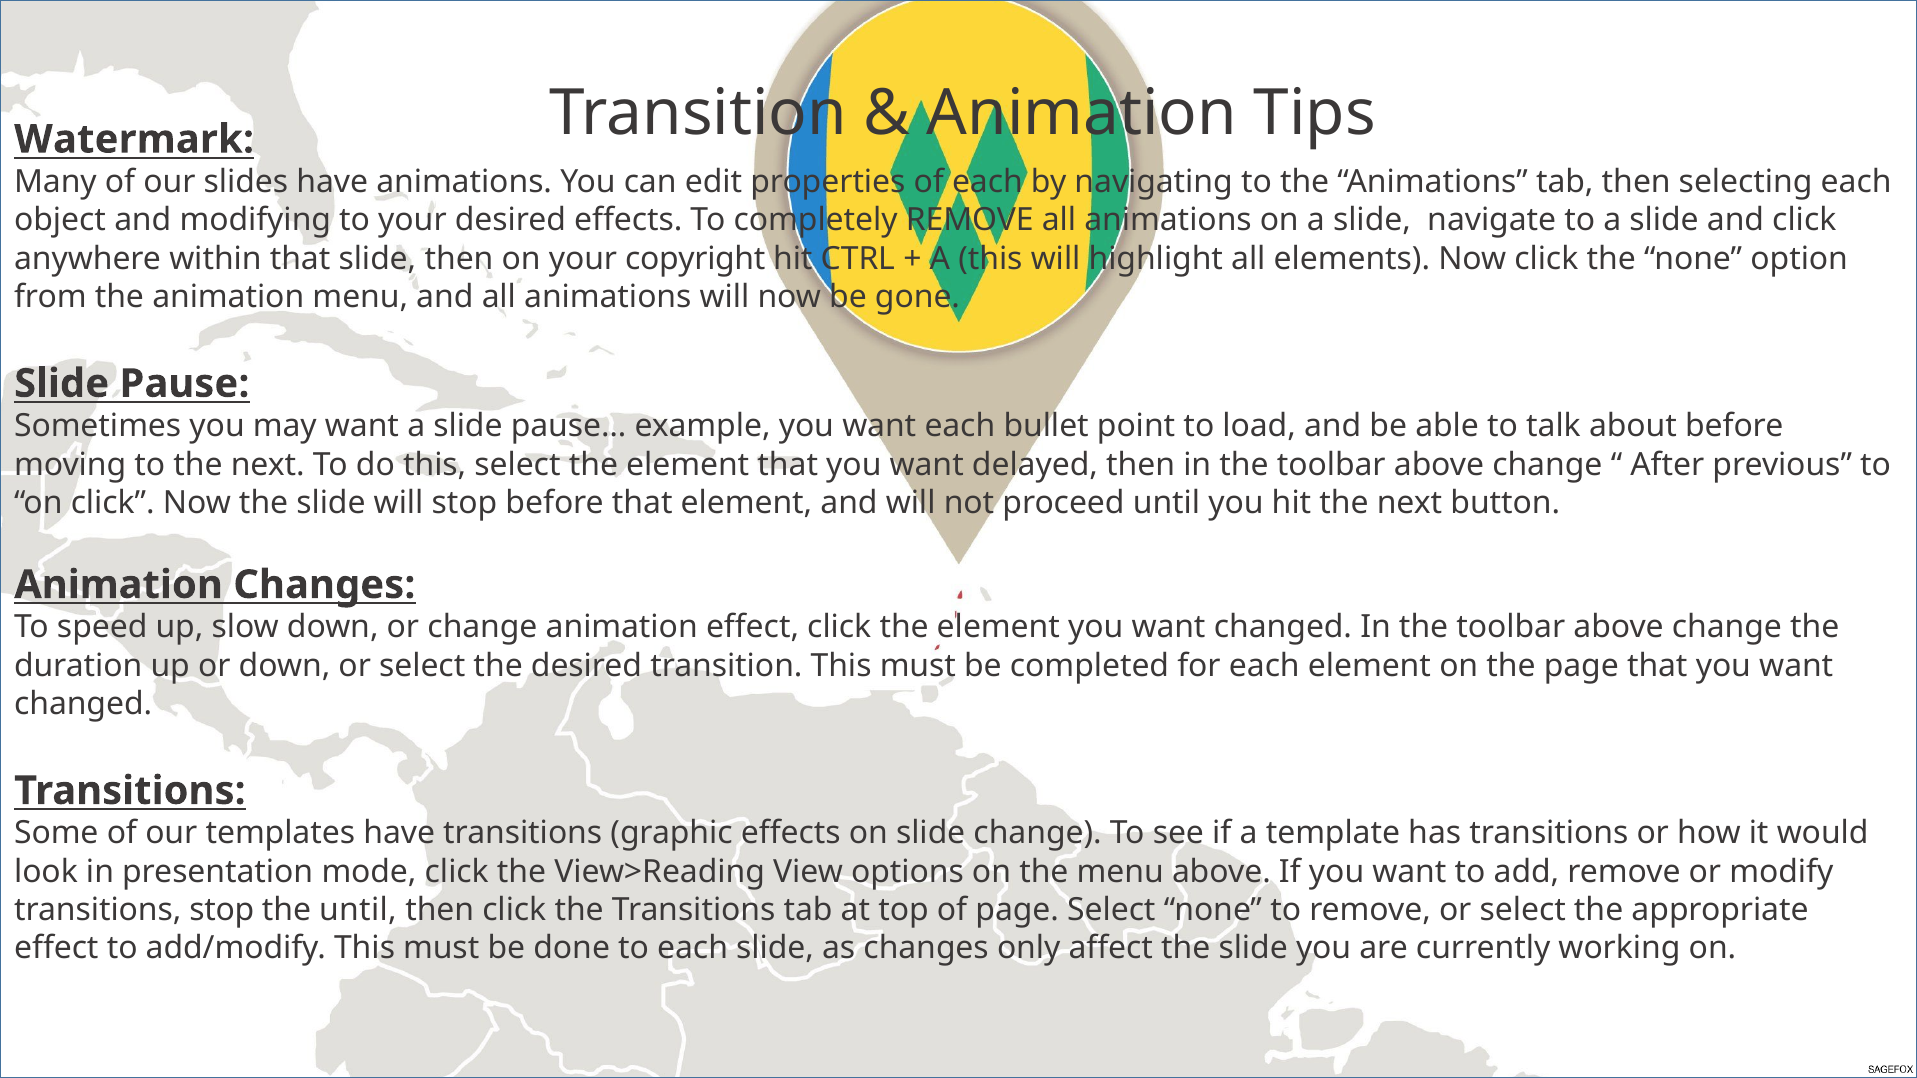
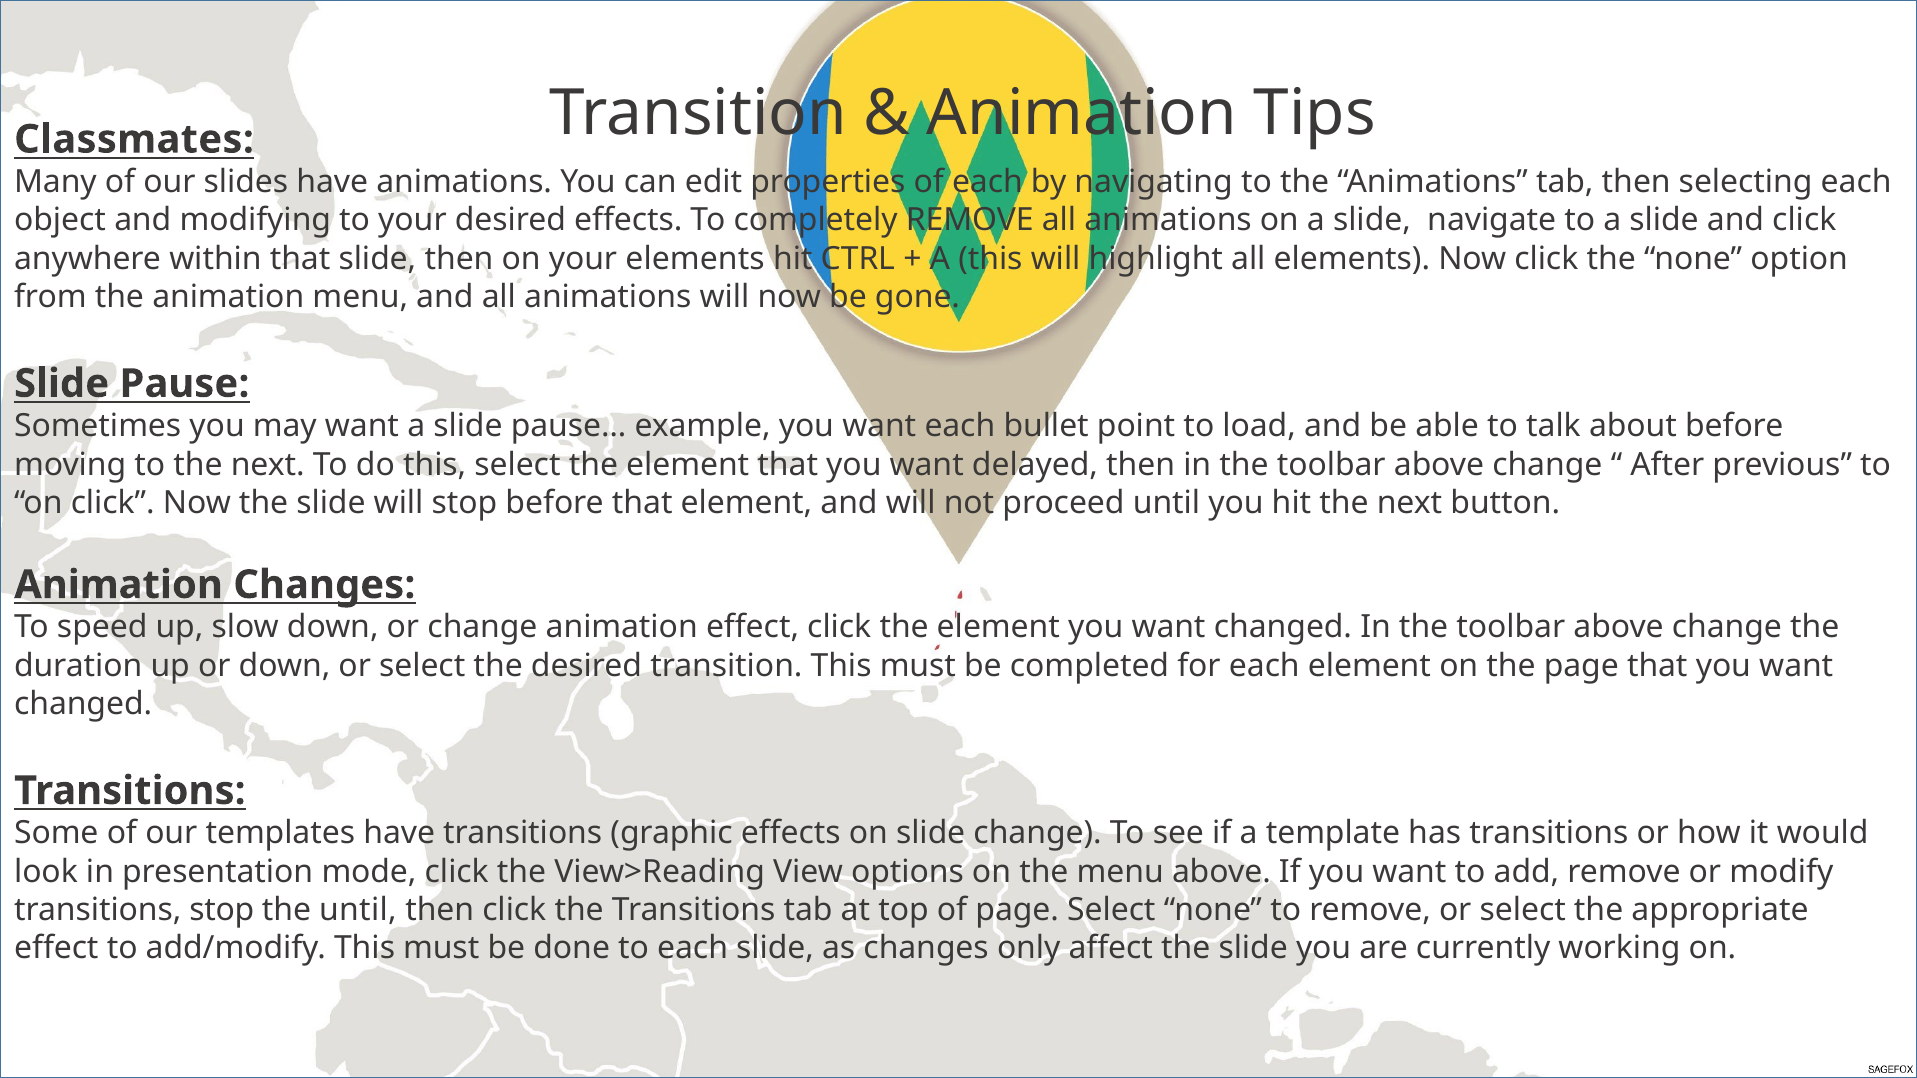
Watermark: Watermark -> Classmates
your copyright: copyright -> elements
